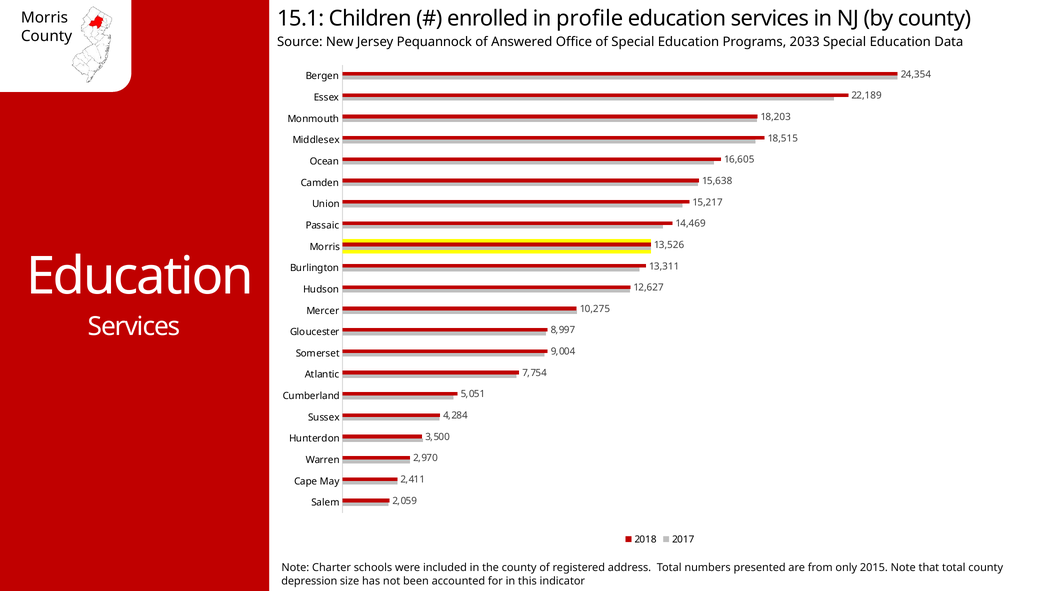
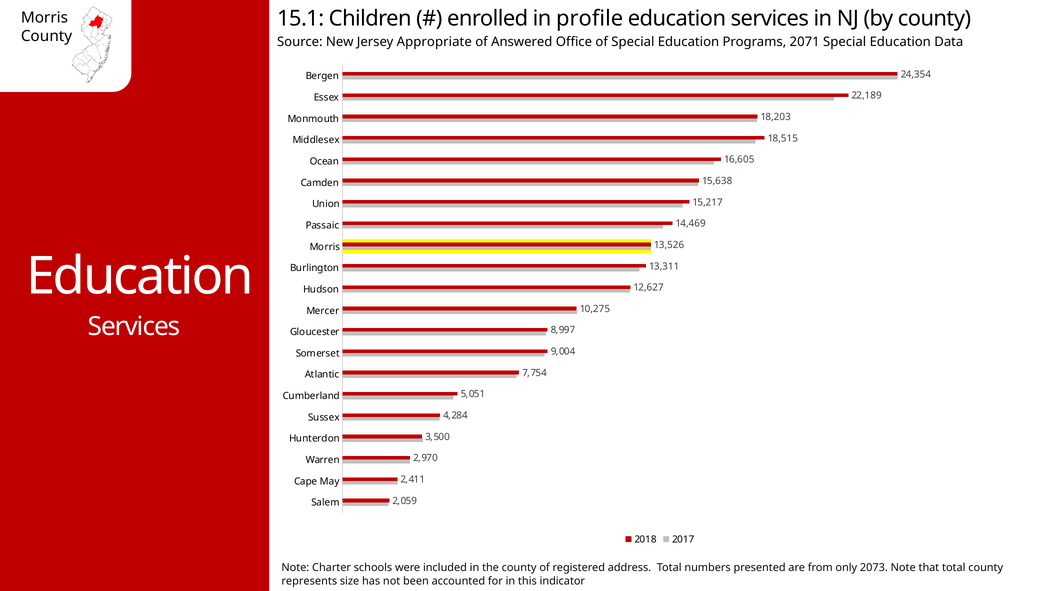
Pequannock: Pequannock -> Appropriate
2033: 2033 -> 2071
2015: 2015 -> 2073
depression: depression -> represents
